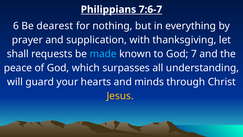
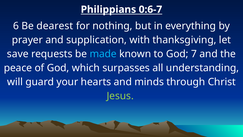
7:6-7: 7:6-7 -> 0:6-7
shall: shall -> save
Jesus colour: yellow -> light green
